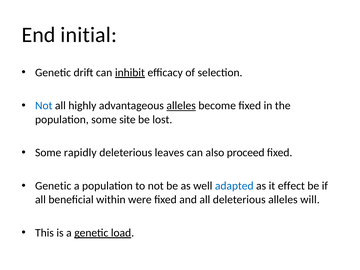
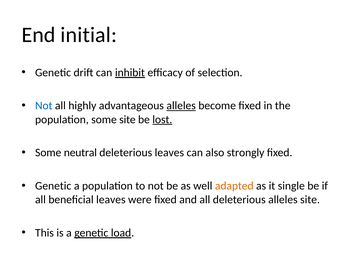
lost underline: none -> present
rapidly: rapidly -> neutral
proceed: proceed -> strongly
adapted colour: blue -> orange
effect: effect -> single
beneficial within: within -> leaves
alleles will: will -> site
